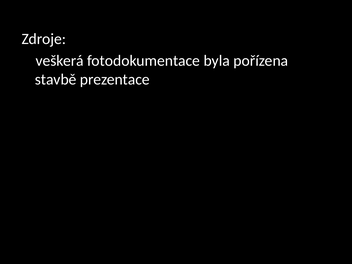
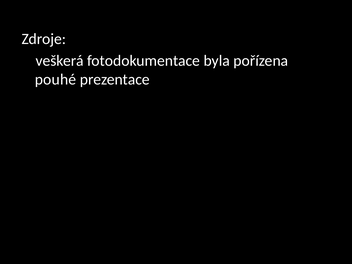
stavbě: stavbě -> pouhé
